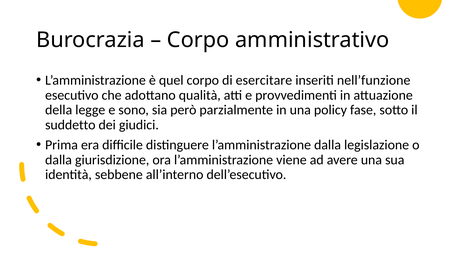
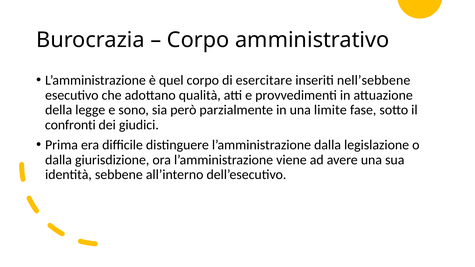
nell’funzione: nell’funzione -> nell’sebbene
policy: policy -> limite
suddetto: suddetto -> confronti
